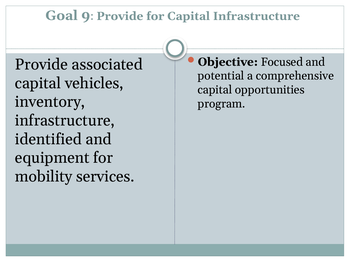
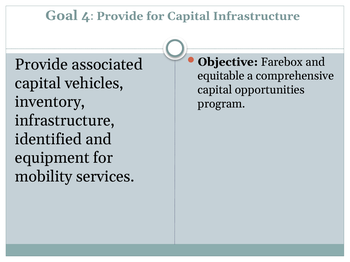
9: 9 -> 4
Focused: Focused -> Farebox
potential: potential -> equitable
